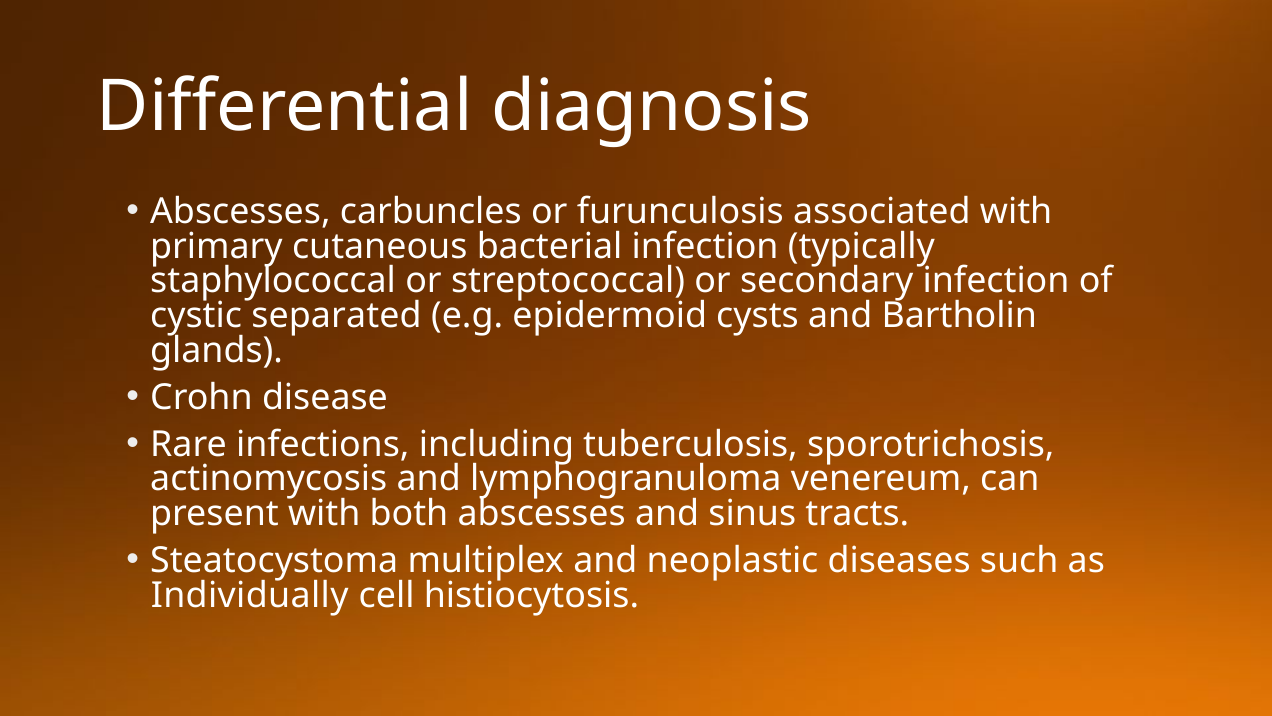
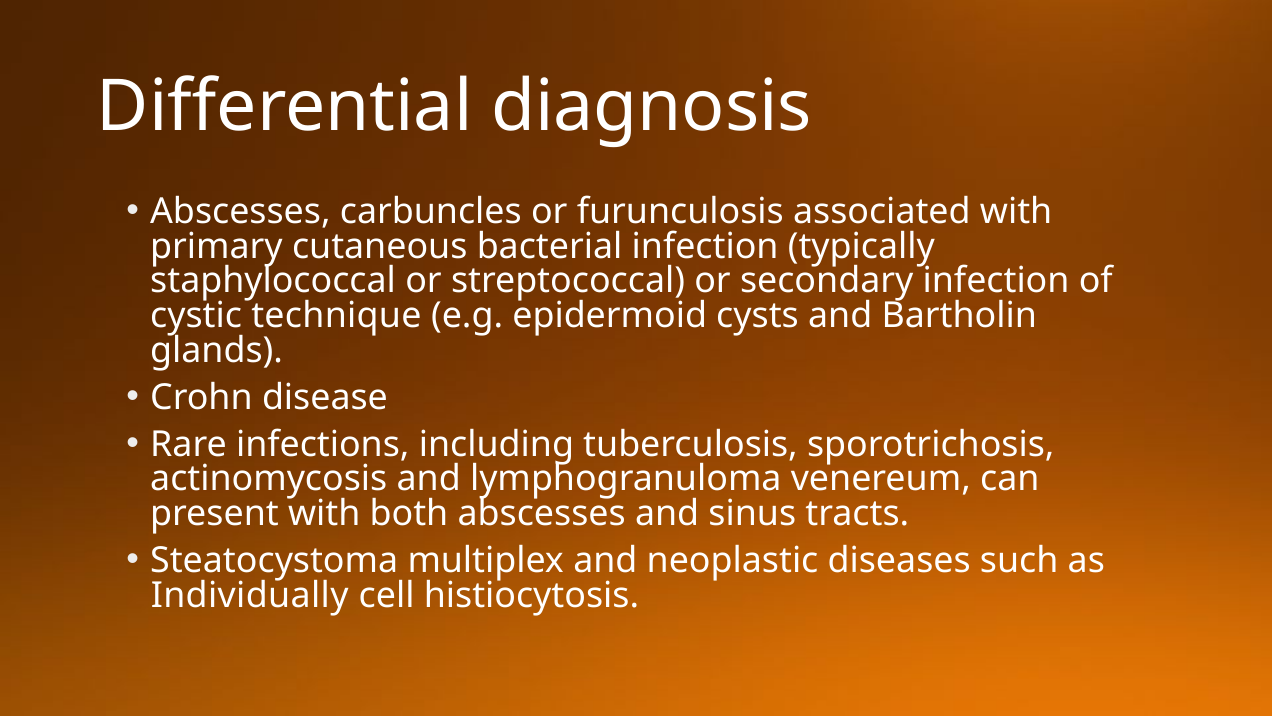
separated: separated -> technique
